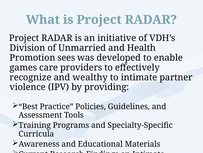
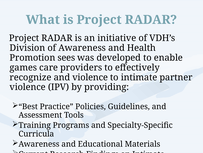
of Unmarried: Unmarried -> Awareness
and wealthy: wealthy -> violence
